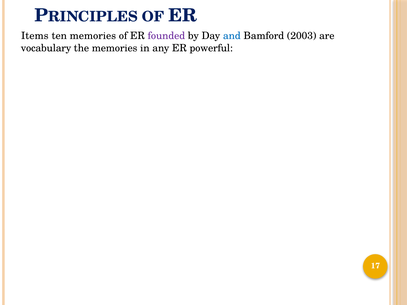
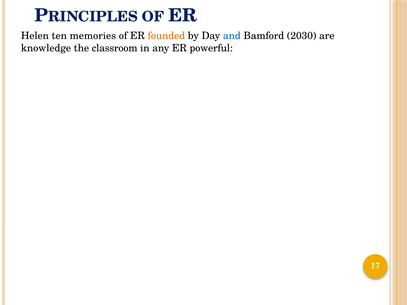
Items: Items -> Helen
founded colour: purple -> orange
2003: 2003 -> 2030
vocabulary: vocabulary -> knowledge
the memories: memories -> classroom
